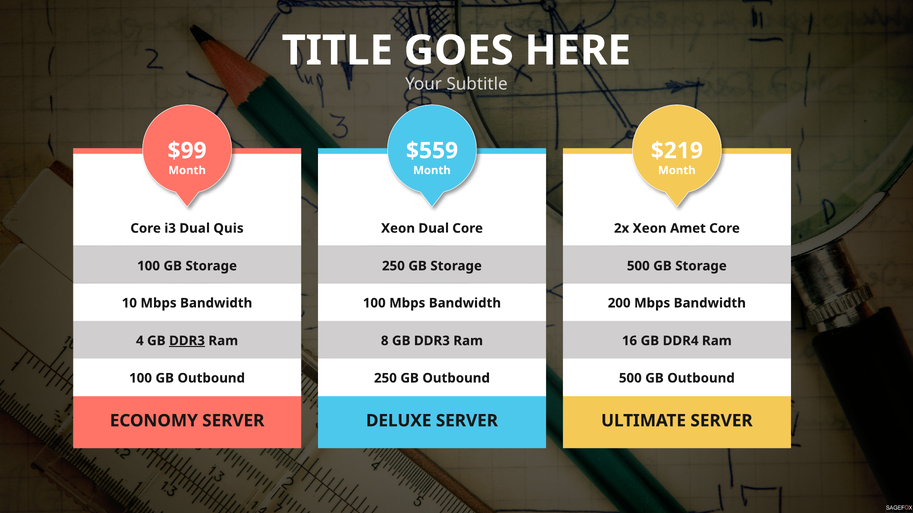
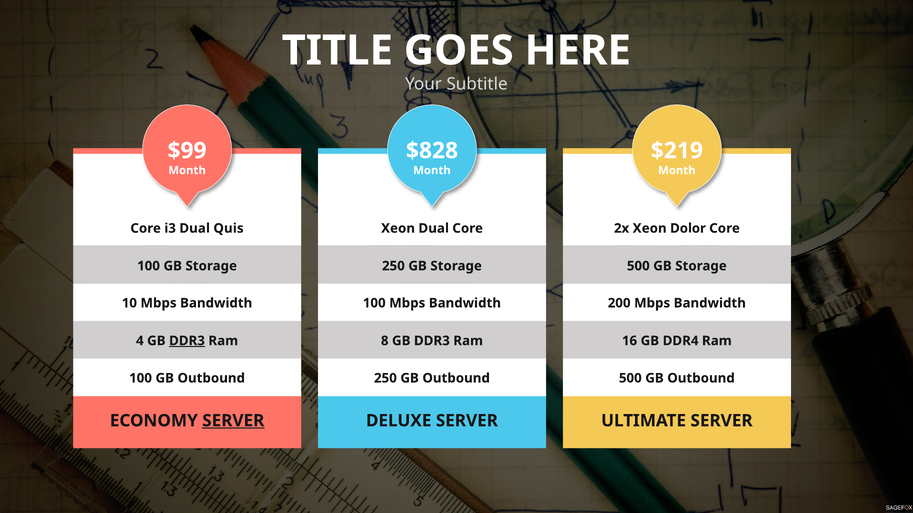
$559: $559 -> $828
Amet: Amet -> Dolor
SERVER at (233, 421) underline: none -> present
